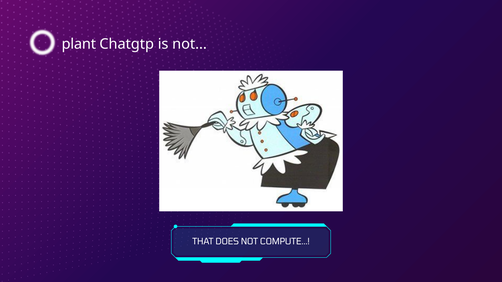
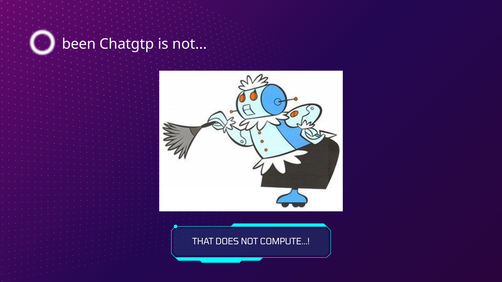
plant: plant -> been
